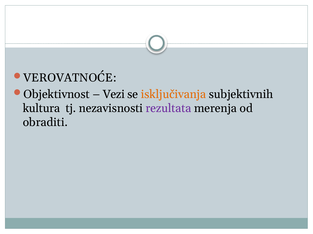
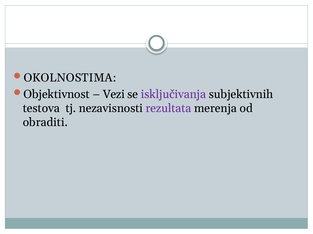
VEROVATNOĆE: VEROVATNOĆE -> OKOLNOSTIMA
isključivanja colour: orange -> purple
kultura: kultura -> testova
